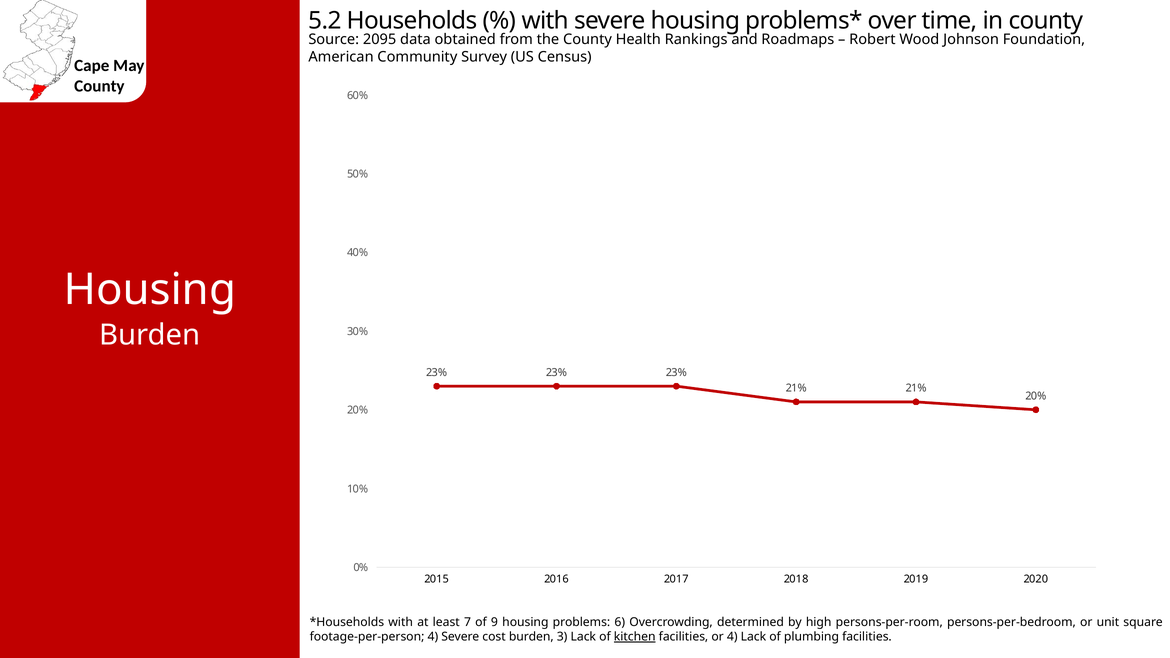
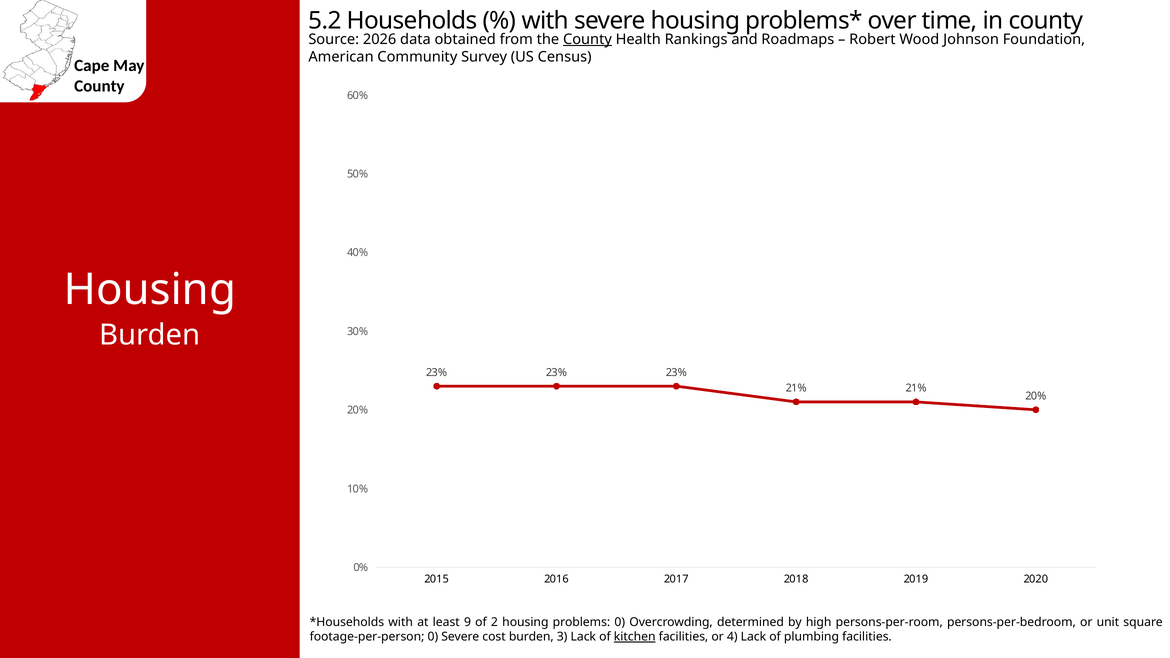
2095: 2095 -> 2026
County at (587, 39) underline: none -> present
7: 7 -> 9
9: 9 -> 2
problems 6: 6 -> 0
footage-per-person 4: 4 -> 0
